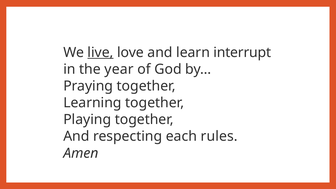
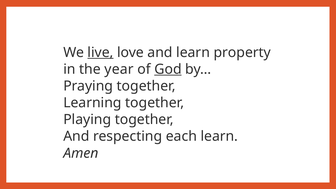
interrupt: interrupt -> property
God underline: none -> present
each rules: rules -> learn
